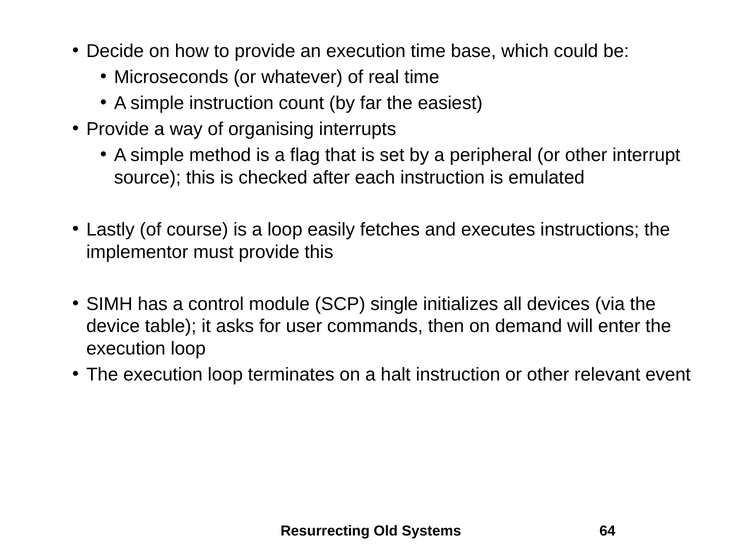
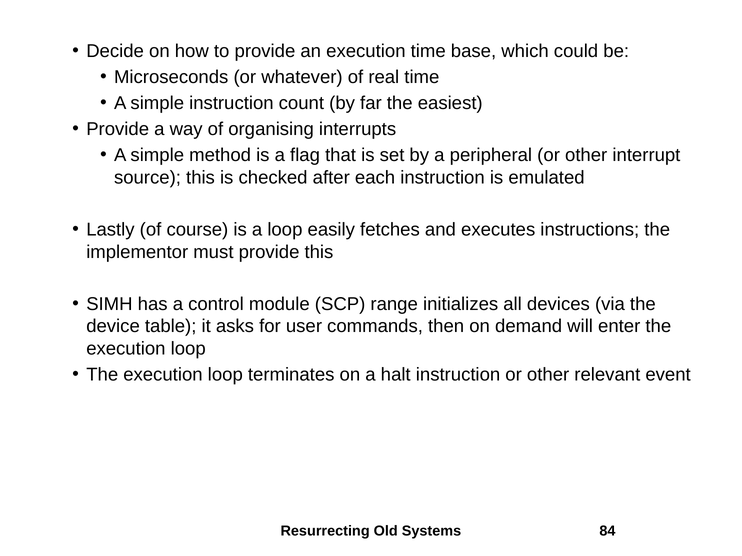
single: single -> range
64: 64 -> 84
